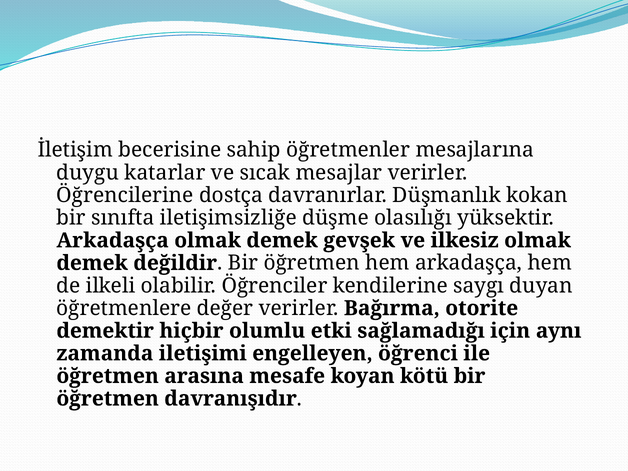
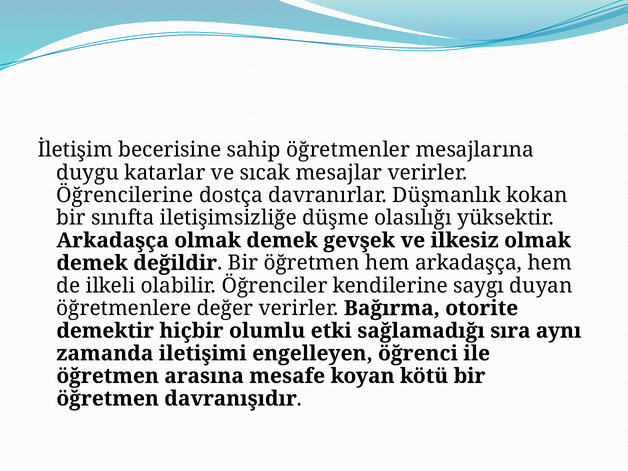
için: için -> sıra
